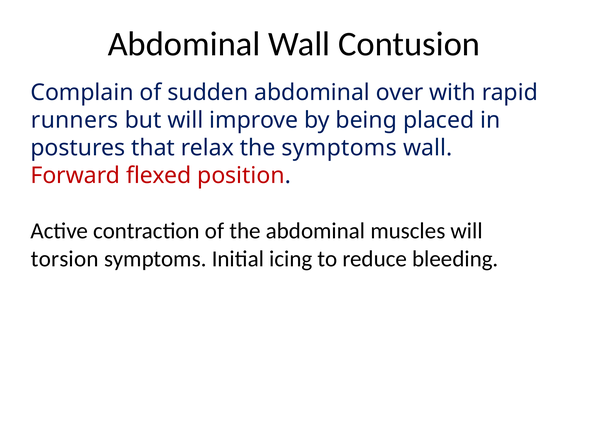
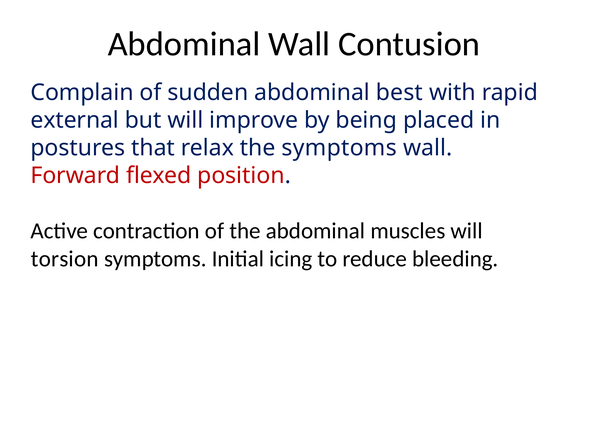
over: over -> best
runners: runners -> external
